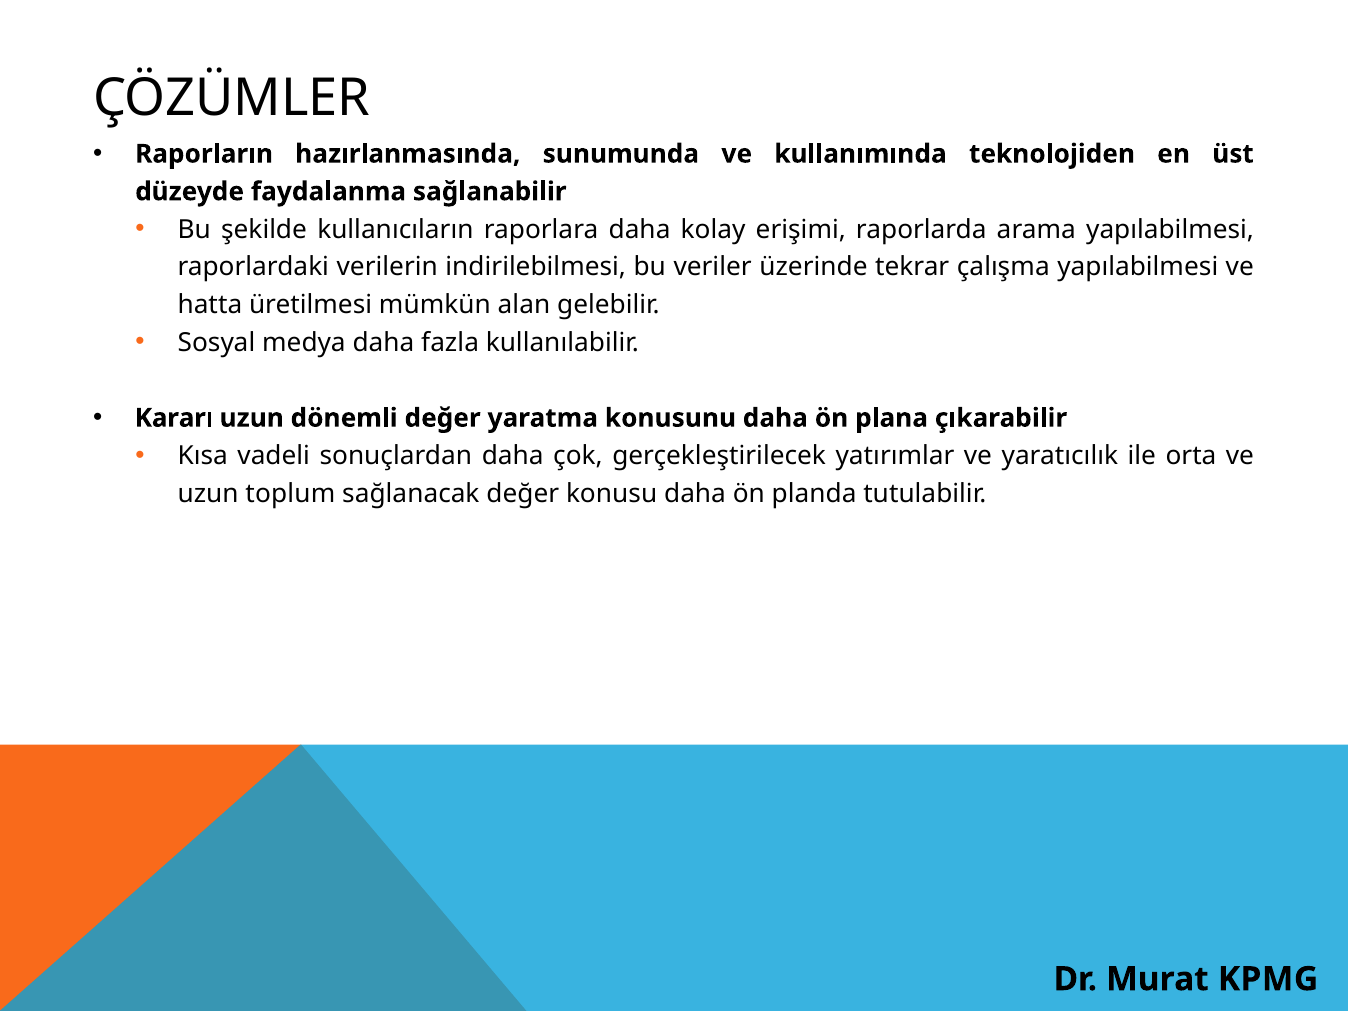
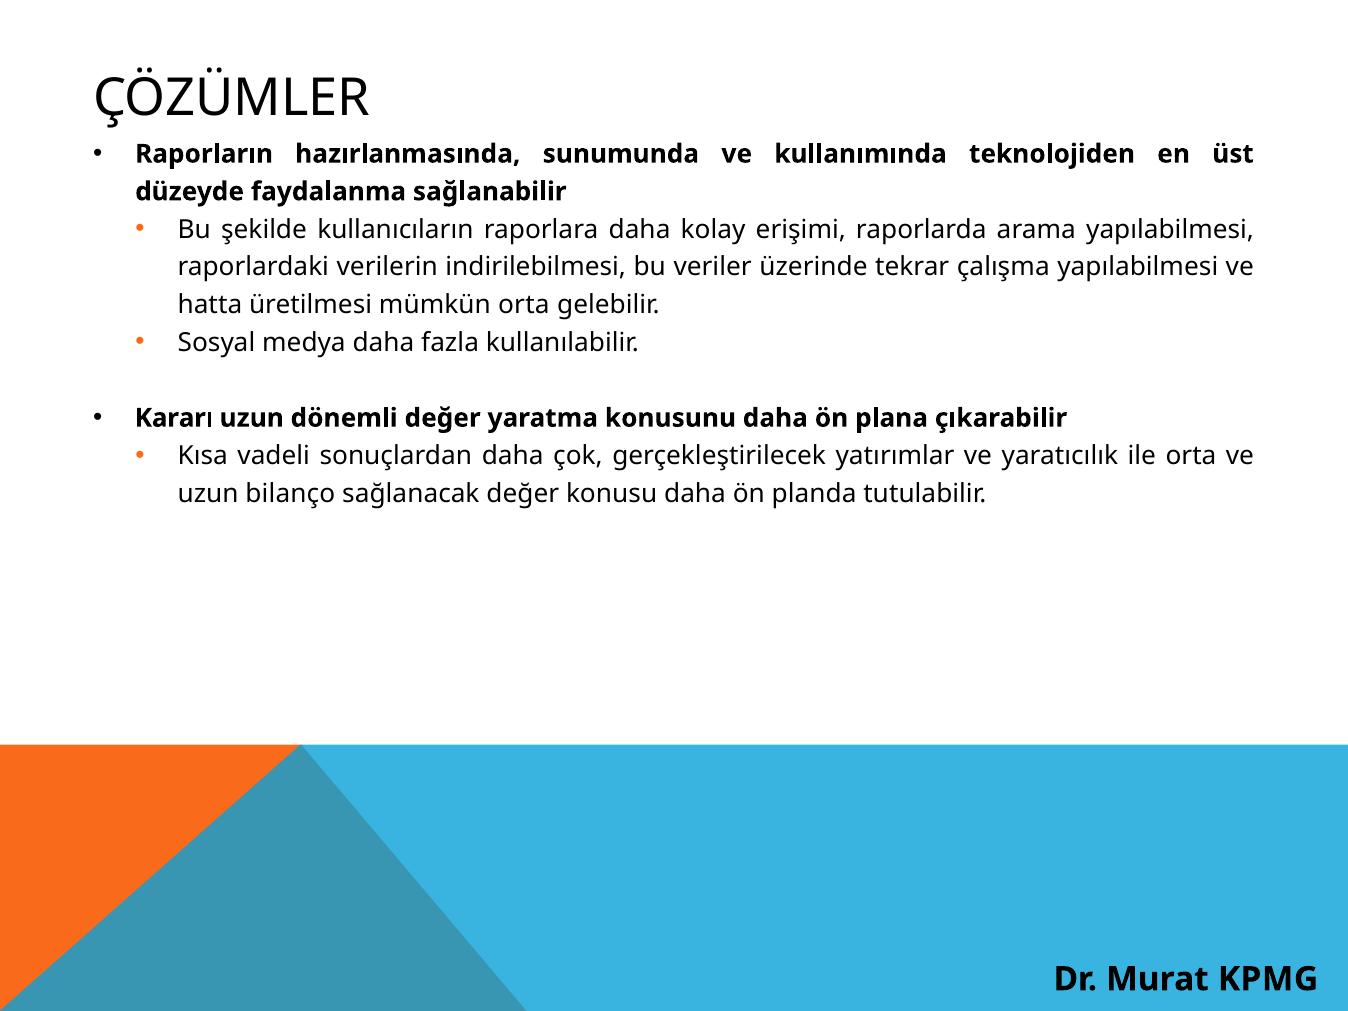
mümkün alan: alan -> orta
toplum: toplum -> bilanço
